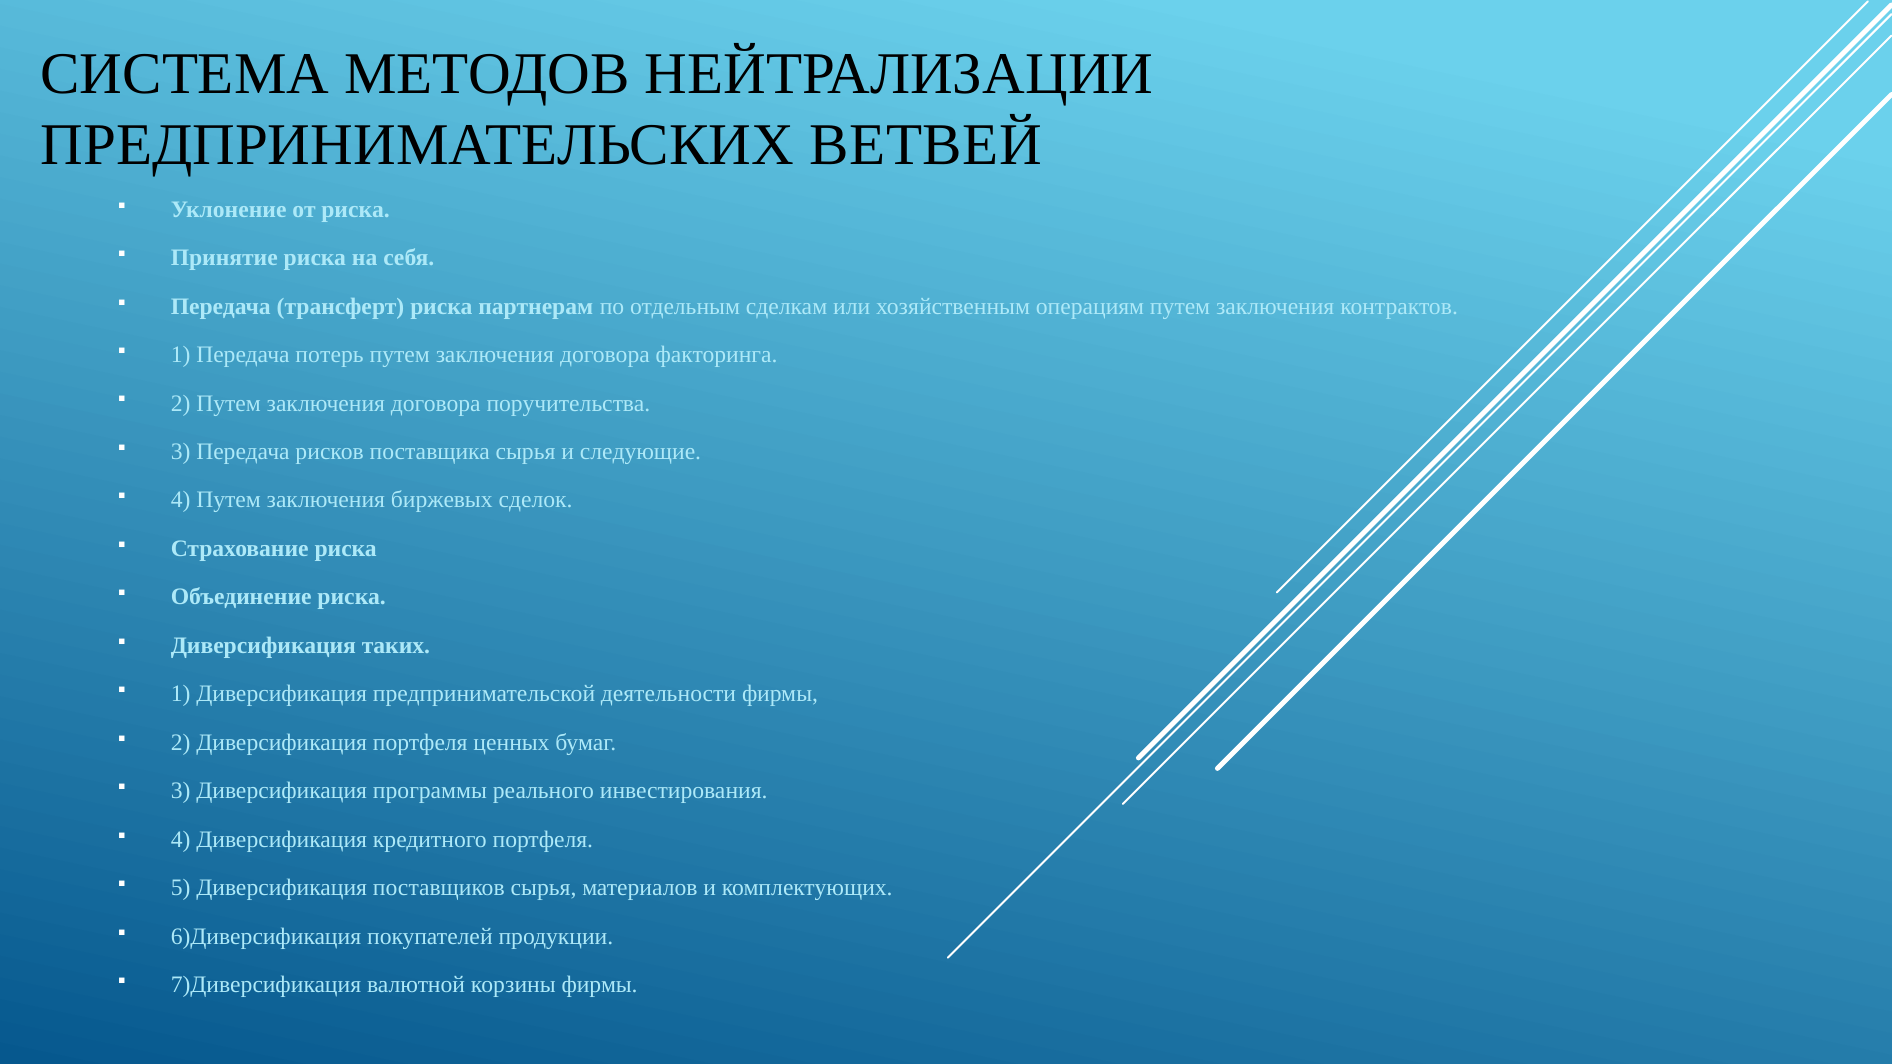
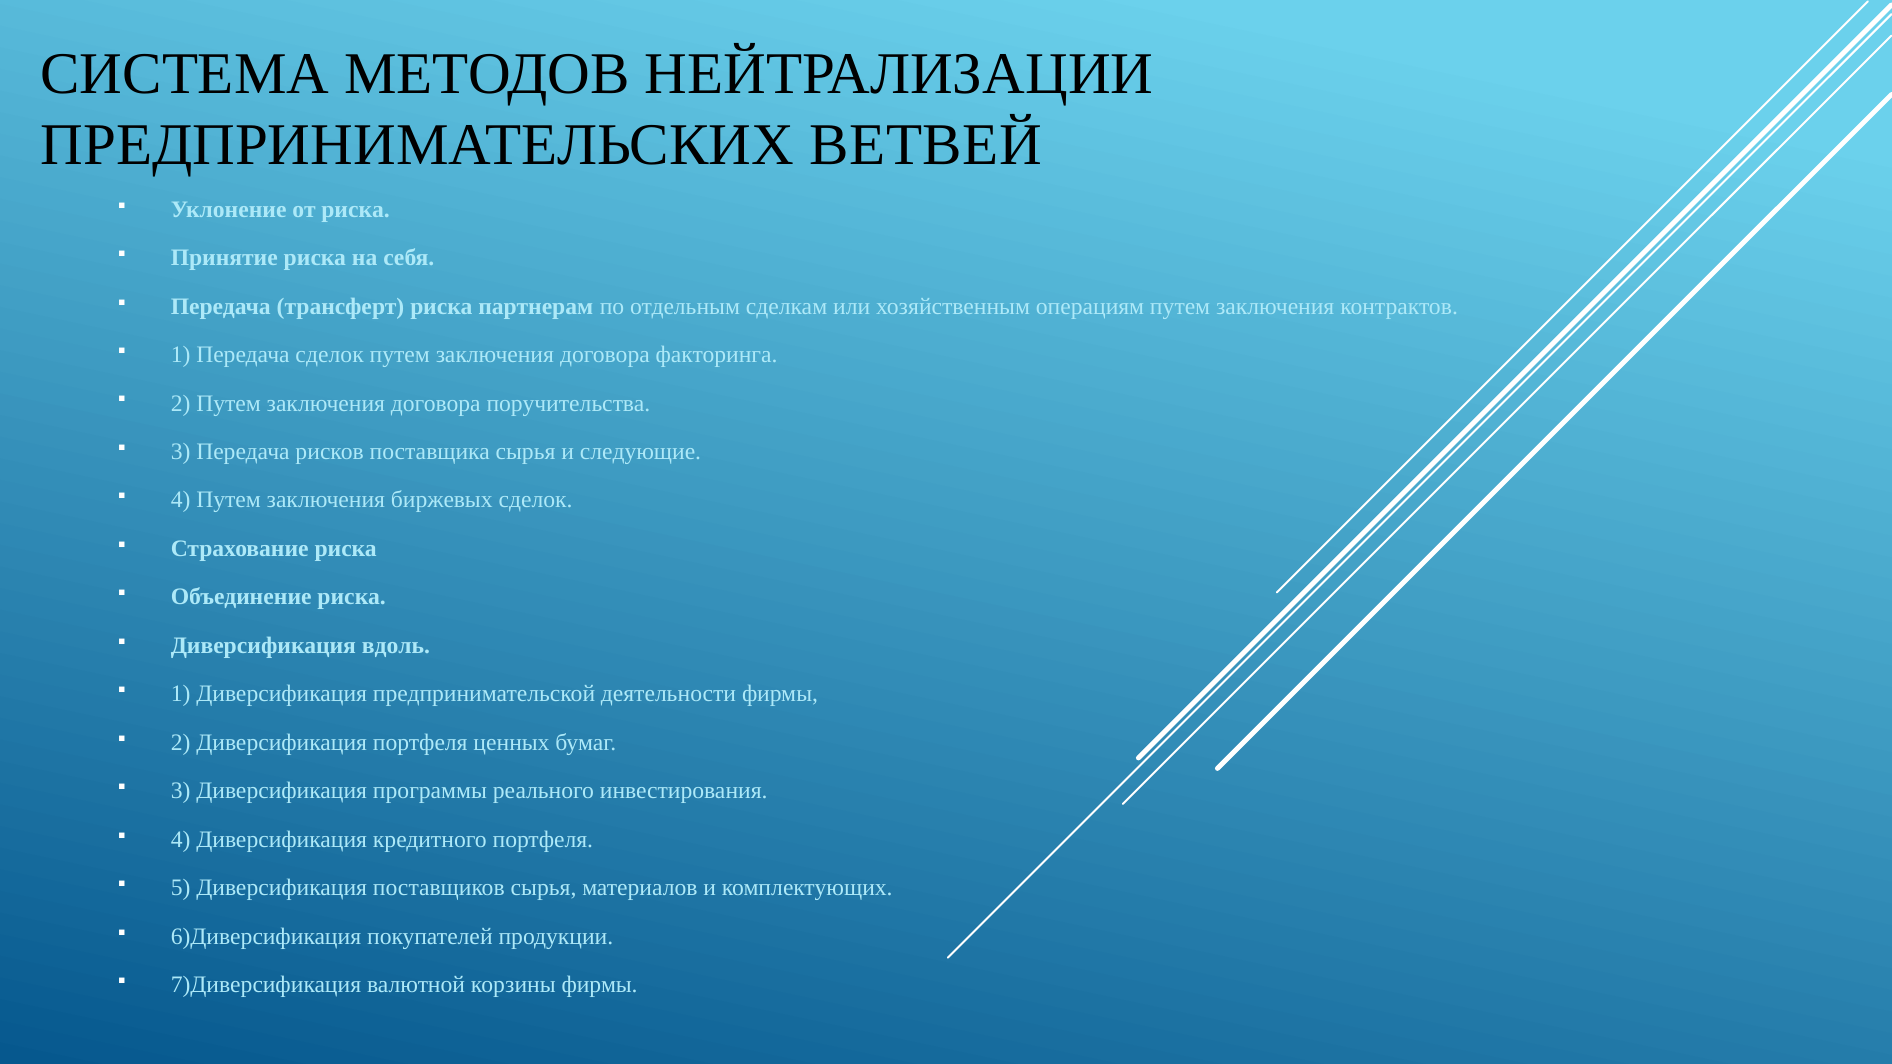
Передача потерь: потерь -> сделок
таких: таких -> вдоль
